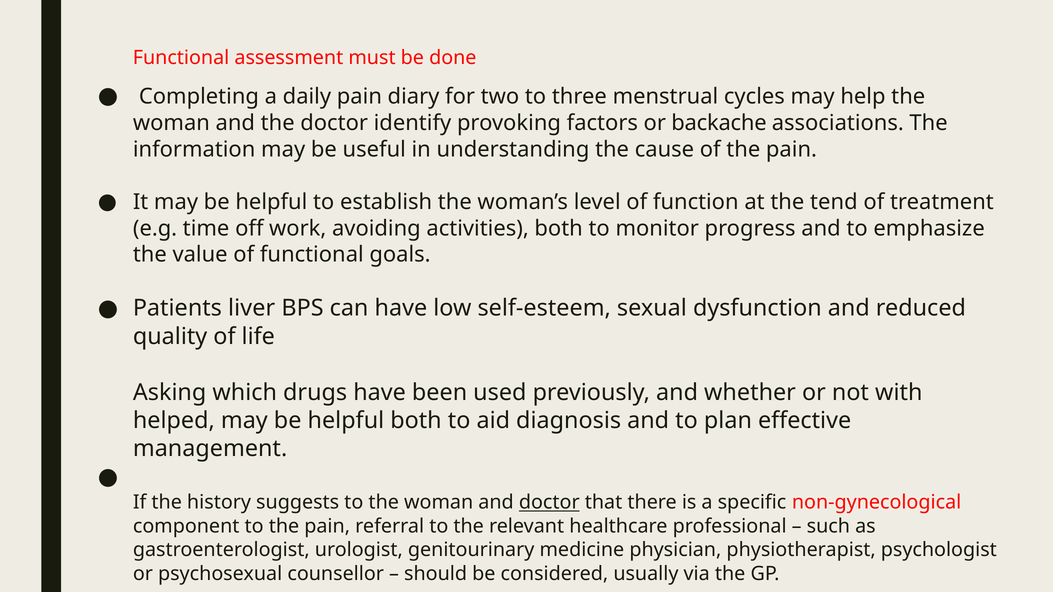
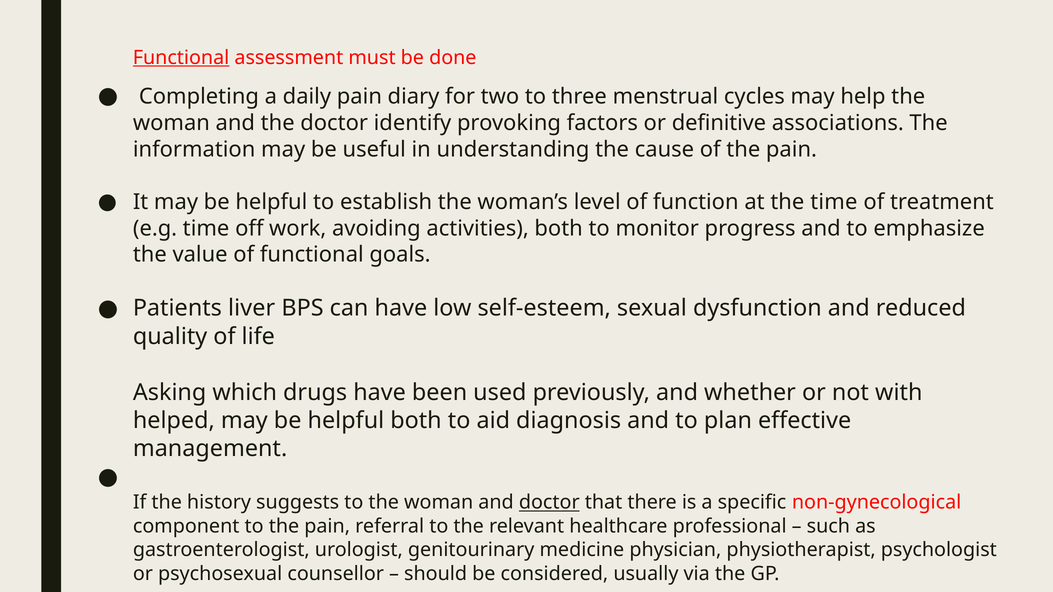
Functional at (181, 58) underline: none -> present
backache: backache -> definitive
the tend: tend -> time
